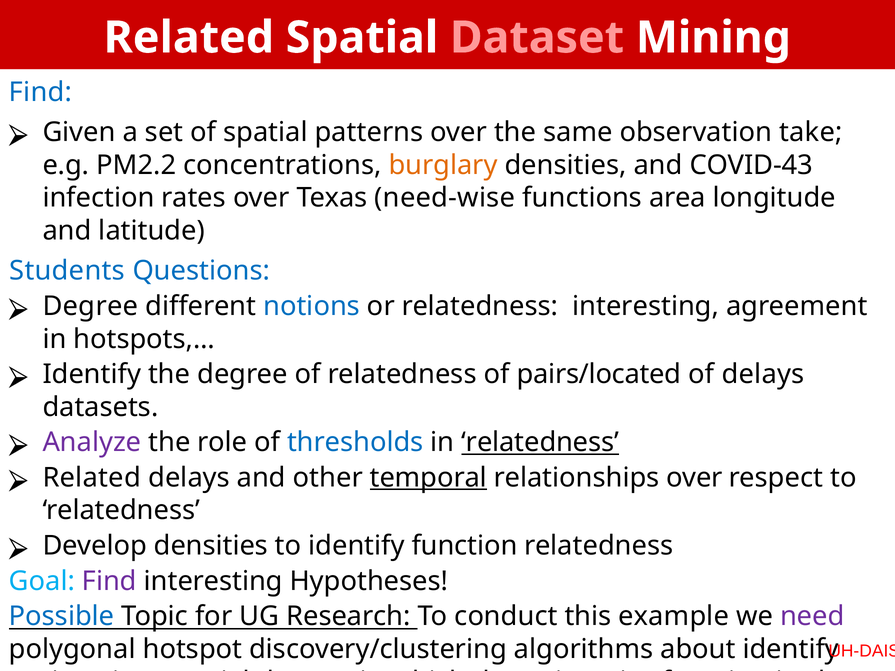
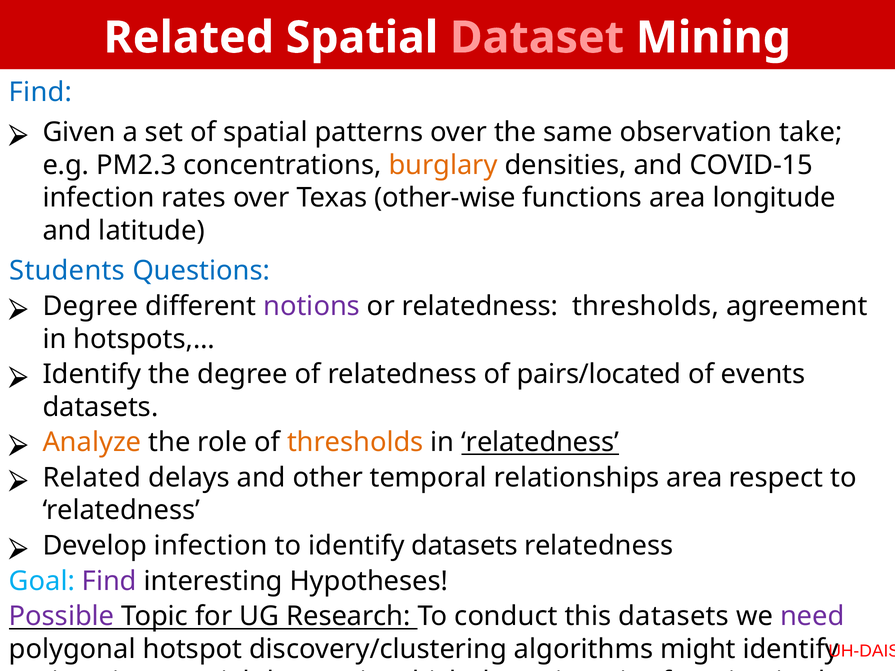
PM2.2: PM2.2 -> PM2.3
COVID-43: COVID-43 -> COVID-15
need-wise: need-wise -> other-wise
notions colour: blue -> purple
relatedness interesting: interesting -> thresholds
of delays: delays -> events
Analyze colour: purple -> orange
thresholds at (355, 443) colour: blue -> orange
temporal underline: present -> none
relationships over: over -> area
Develop densities: densities -> infection
identify function: function -> datasets
Possible colour: blue -> purple
this example: example -> datasets
algorithms about: about -> might
